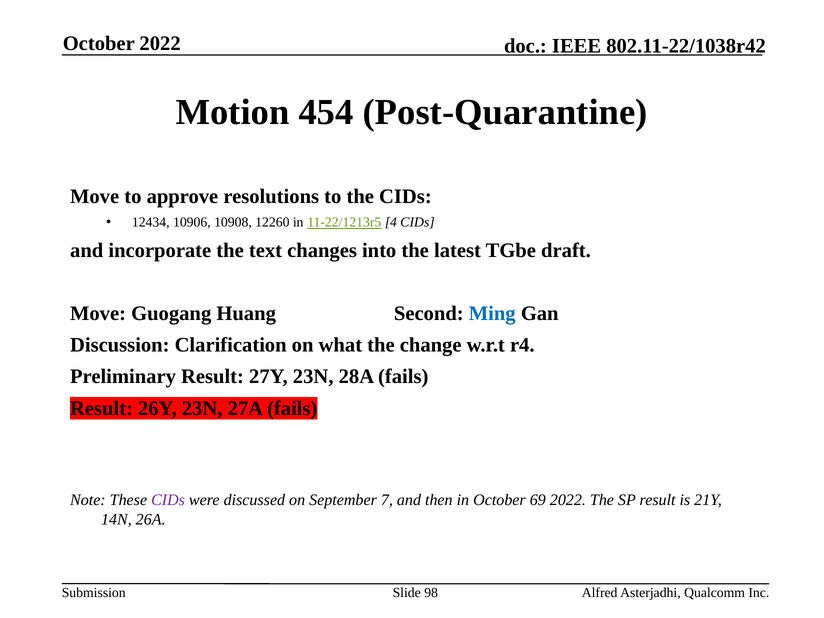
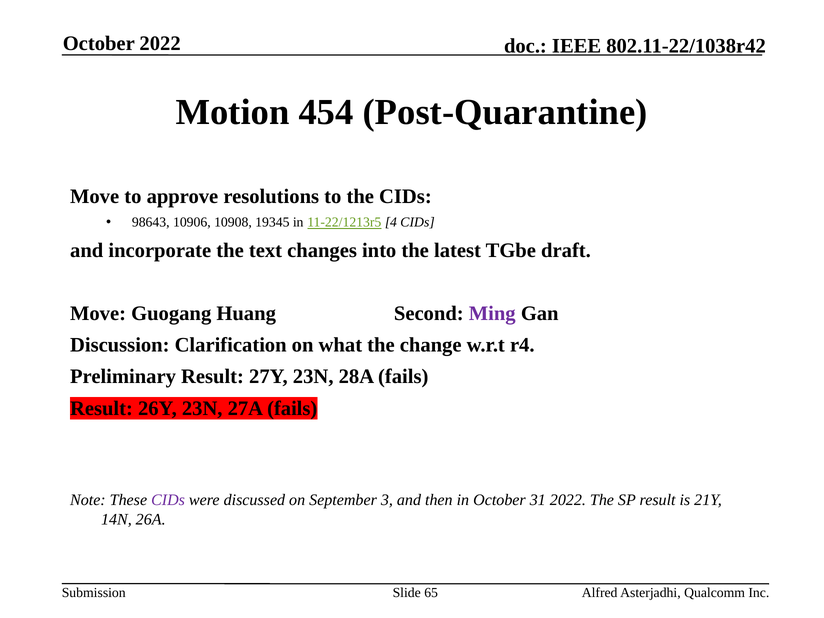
12434: 12434 -> 98643
12260: 12260 -> 19345
Ming colour: blue -> purple
7: 7 -> 3
69: 69 -> 31
98: 98 -> 65
